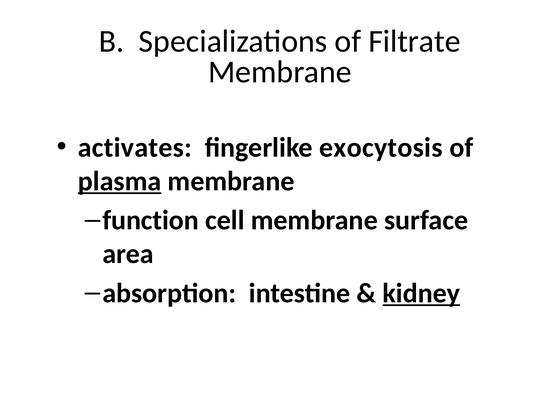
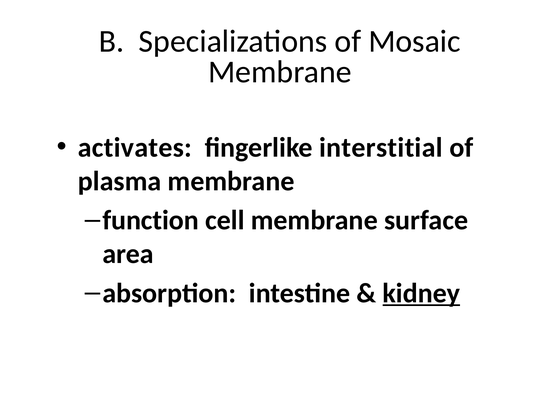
Filtrate: Filtrate -> Mosaic
exocytosis: exocytosis -> interstitial
plasma underline: present -> none
